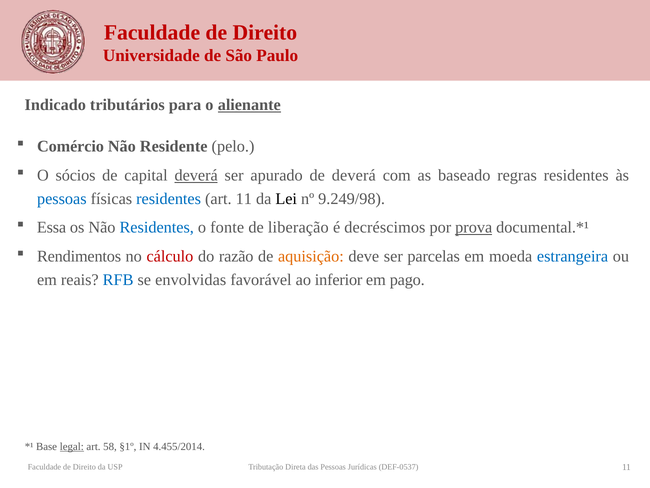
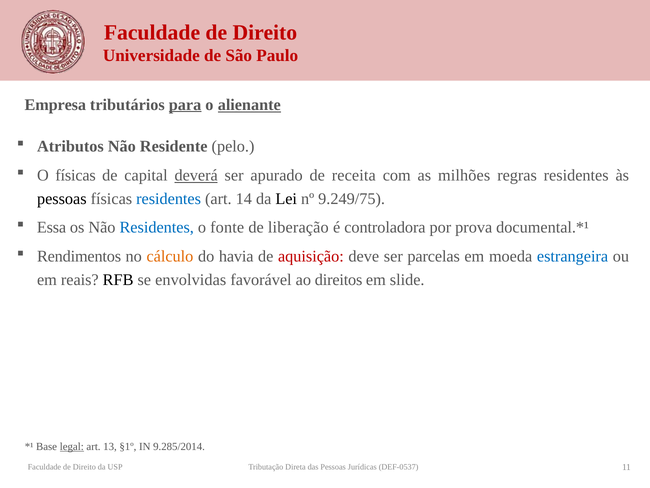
Indicado: Indicado -> Empresa
para underline: none -> present
Comércio: Comércio -> Atributos
O sócios: sócios -> físicas
de deverá: deverá -> receita
baseado: baseado -> milhões
pessoas at (62, 199) colour: blue -> black
art 11: 11 -> 14
9.249/98: 9.249/98 -> 9.249/75
decréscimos: decréscimos -> controladora
prova underline: present -> none
cálculo colour: red -> orange
razão: razão -> havia
aquisição colour: orange -> red
RFB colour: blue -> black
inferior: inferior -> direitos
pago: pago -> slide
58: 58 -> 13
4.455/2014: 4.455/2014 -> 9.285/2014
